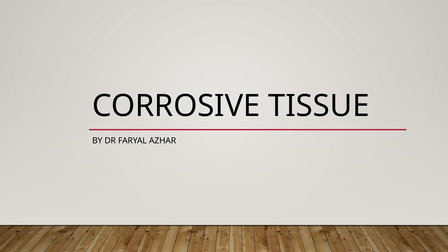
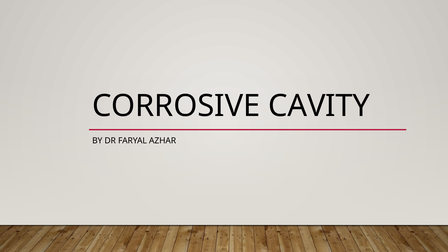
TISSUE: TISSUE -> CAVITY
